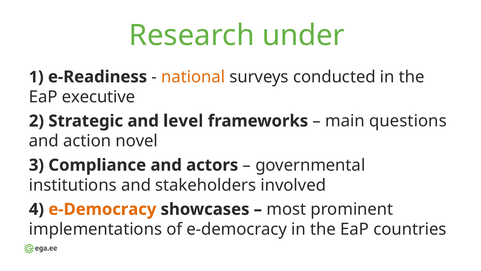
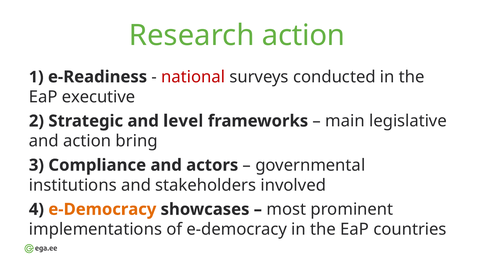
Research under: under -> action
national colour: orange -> red
questions: questions -> legislative
novel: novel -> bring
